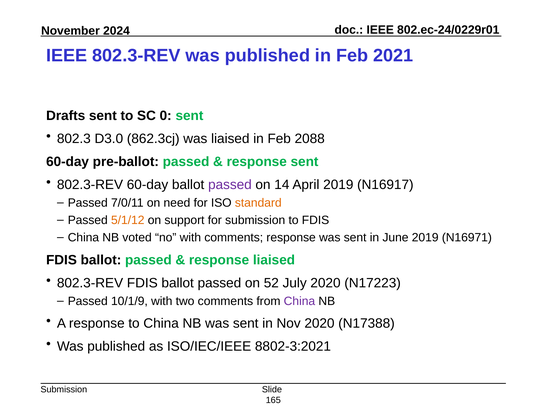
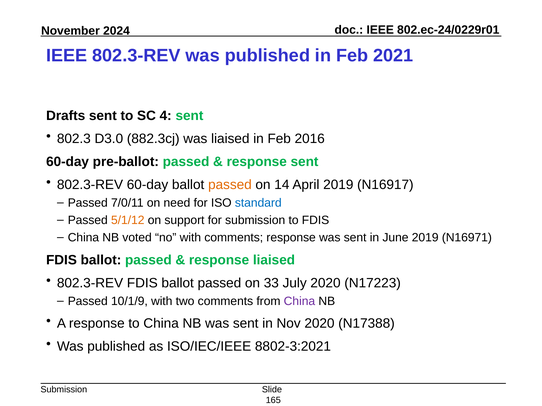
0: 0 -> 4
862.3cj: 862.3cj -> 882.3cj
2088: 2088 -> 2016
passed at (230, 185) colour: purple -> orange
standard colour: orange -> blue
52: 52 -> 33
